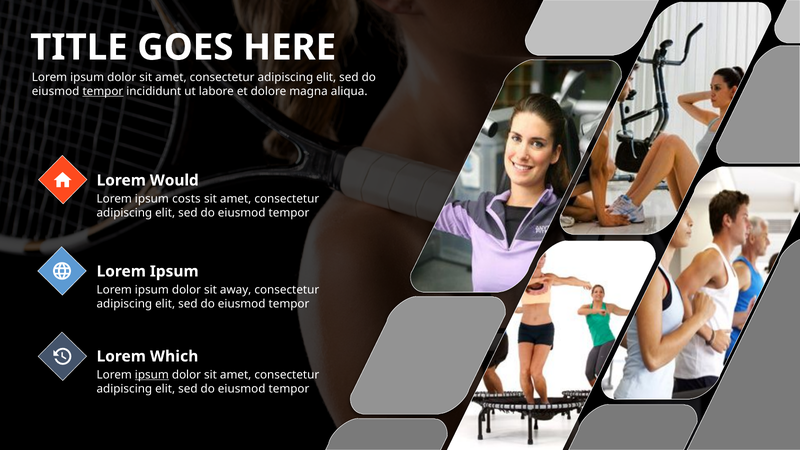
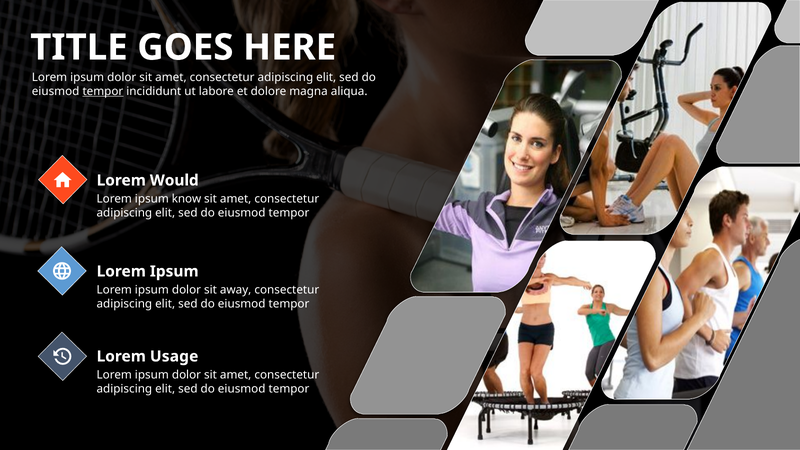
costs: costs -> know
Which: Which -> Usage
ipsum at (152, 375) underline: present -> none
